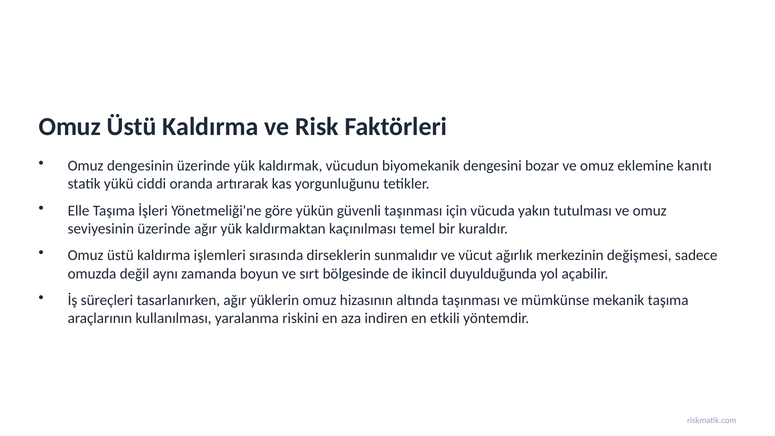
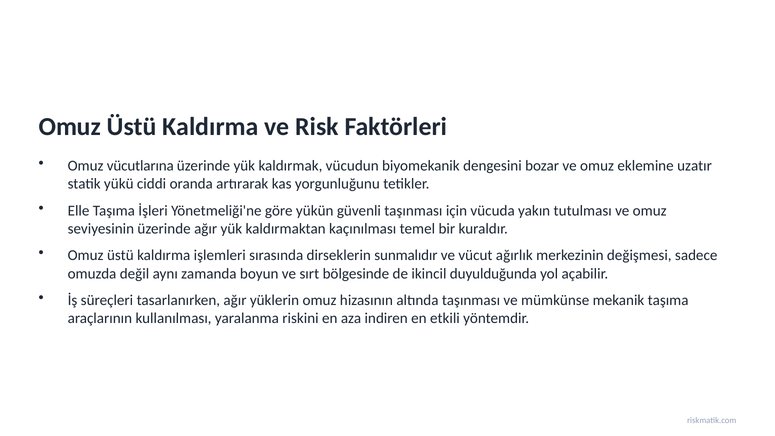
dengesinin: dengesinin -> vücutlarına
kanıtı: kanıtı -> uzatır
